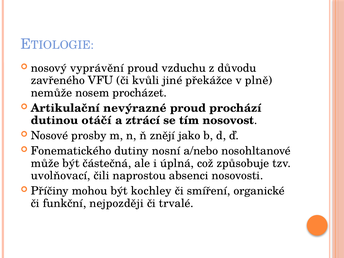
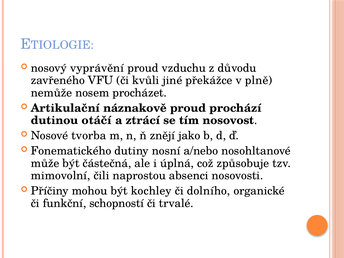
nevýrazné: nevýrazné -> náznakově
prosby: prosby -> tvorba
uvolňovací: uvolňovací -> mimovolní
smíření: smíření -> dolního
nejpozději: nejpozději -> schopností
